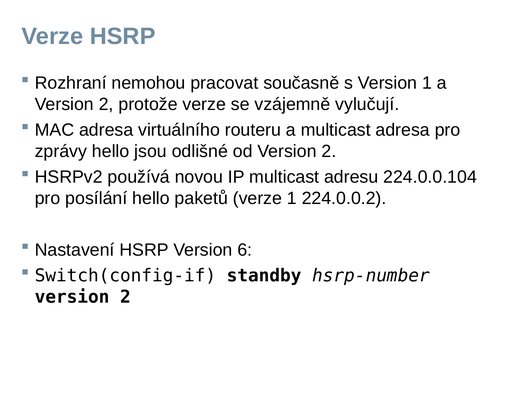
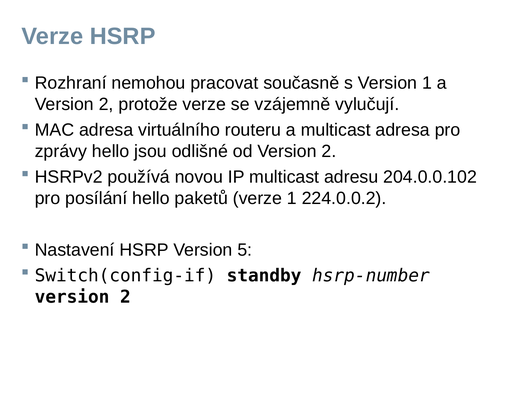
224.0.0.104: 224.0.0.104 -> 204.0.0.102
6: 6 -> 5
